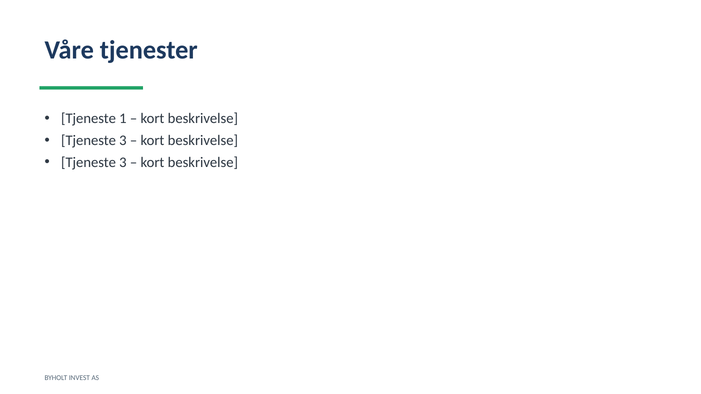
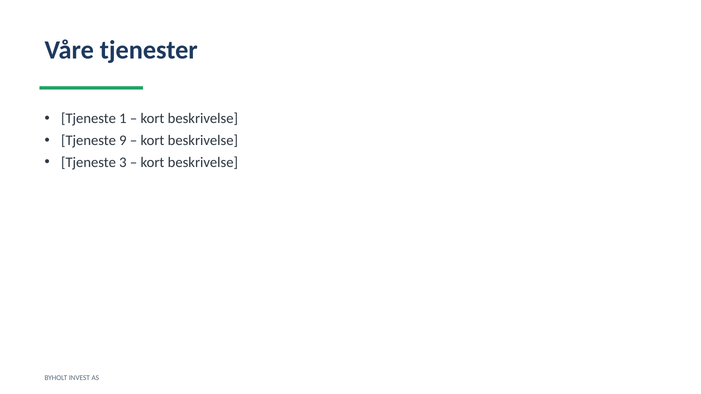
3 at (123, 141): 3 -> 9
